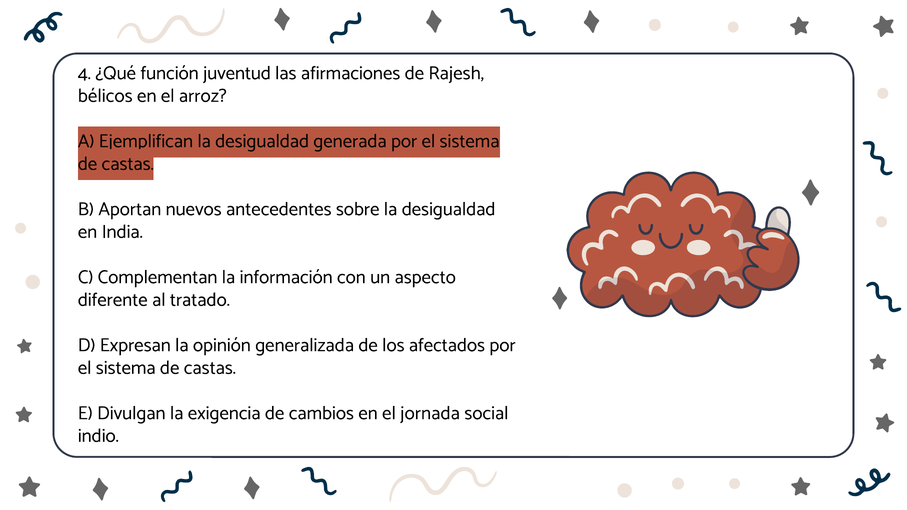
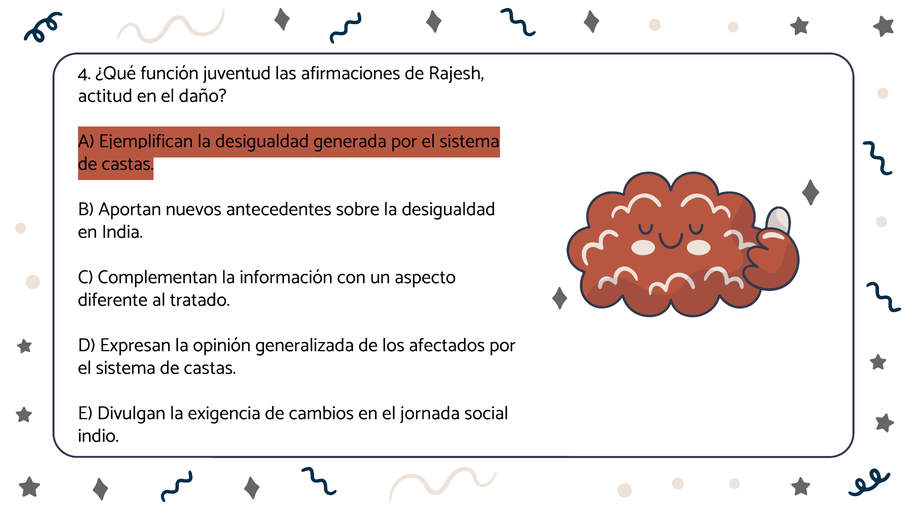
bélicos: bélicos -> actitud
arroz: arroz -> daño
